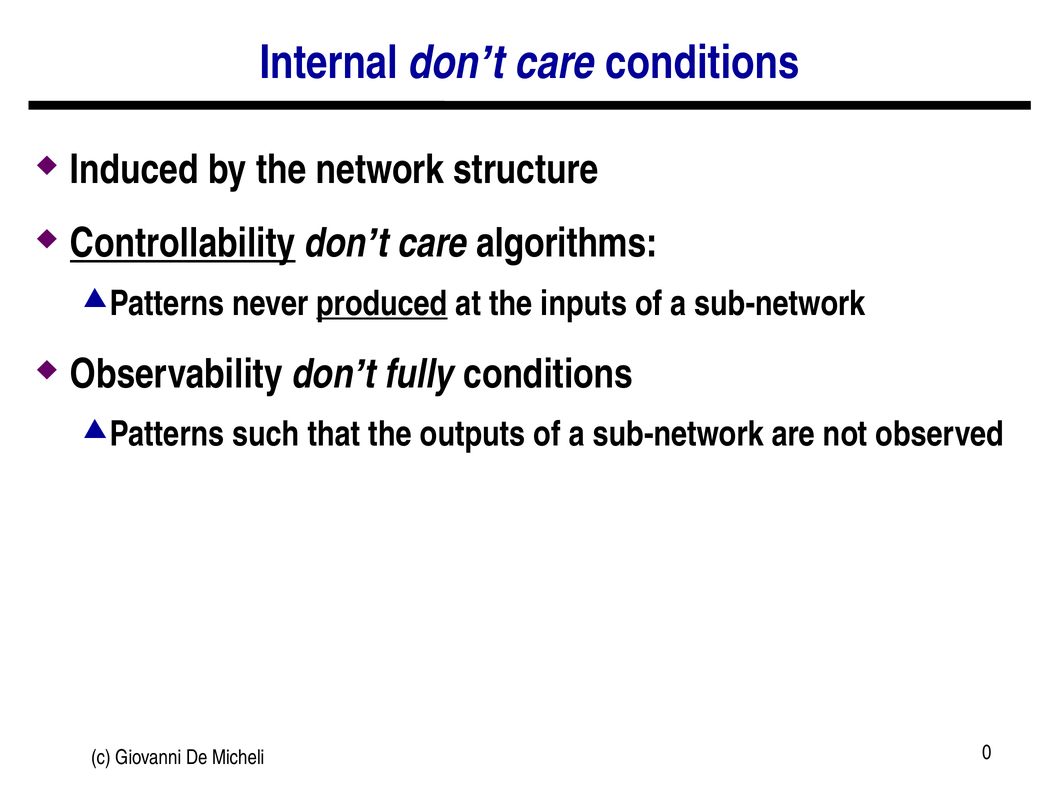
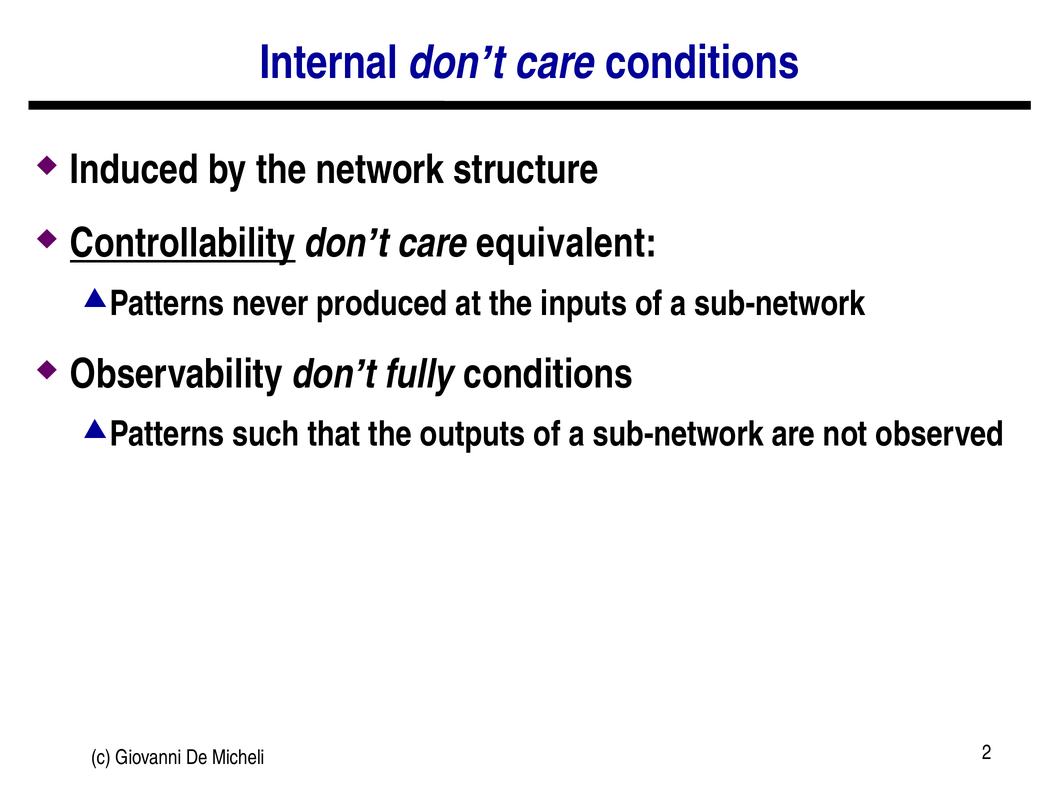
algorithms: algorithms -> equivalent
produced underline: present -> none
0: 0 -> 2
